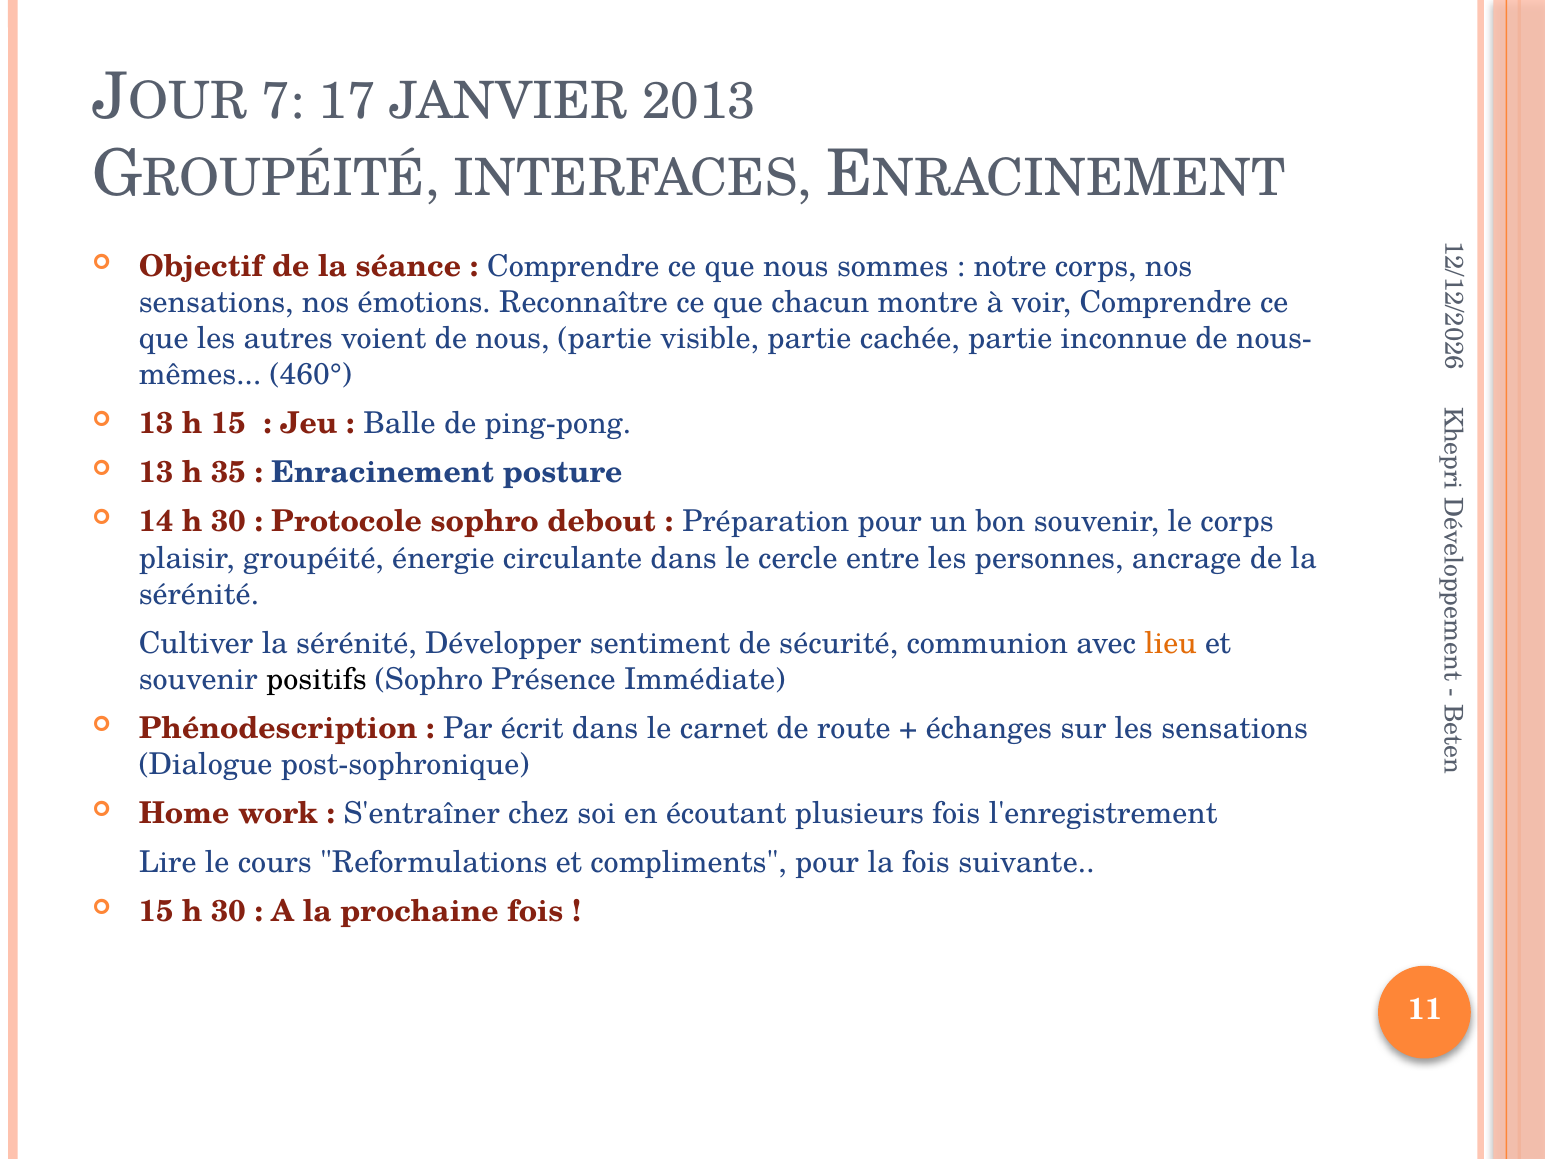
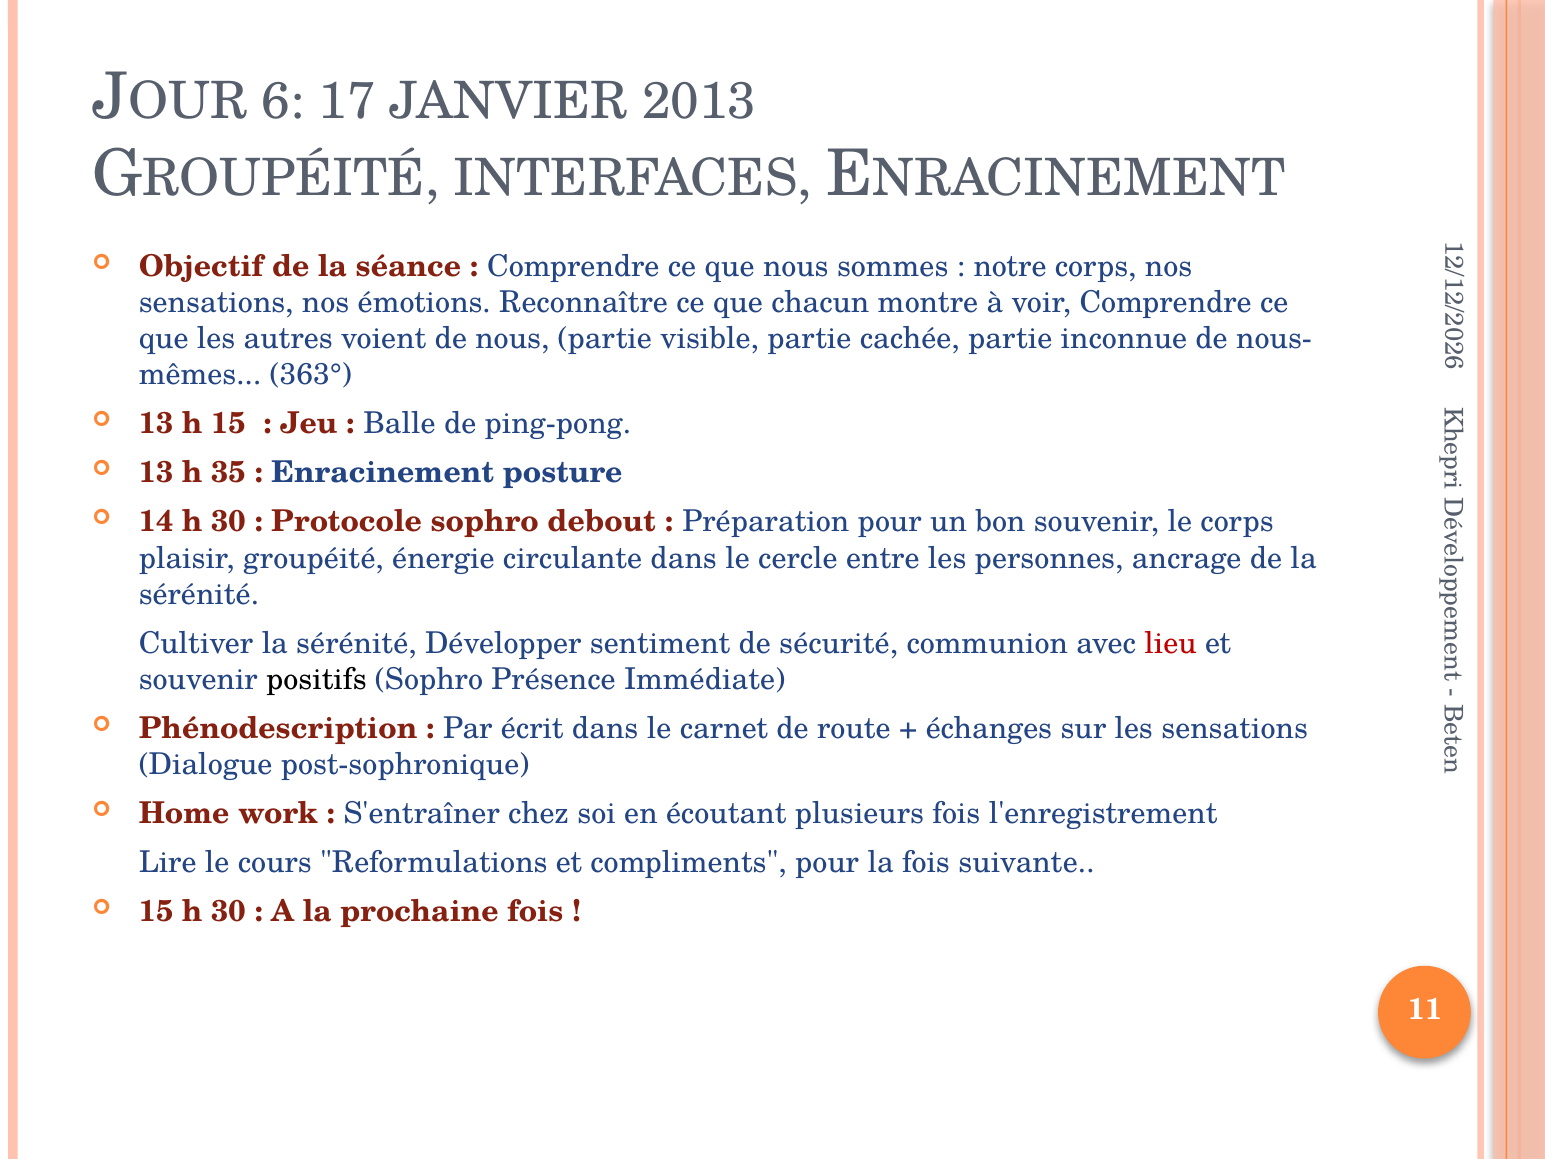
7 at (283, 101): 7 -> 6
460°: 460° -> 363°
lieu colour: orange -> red
